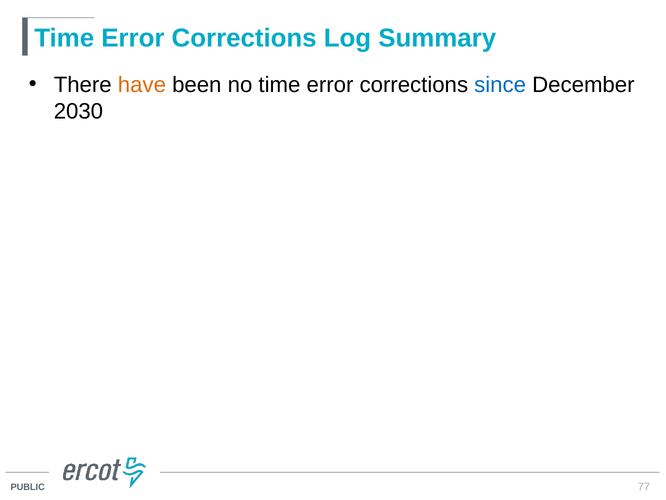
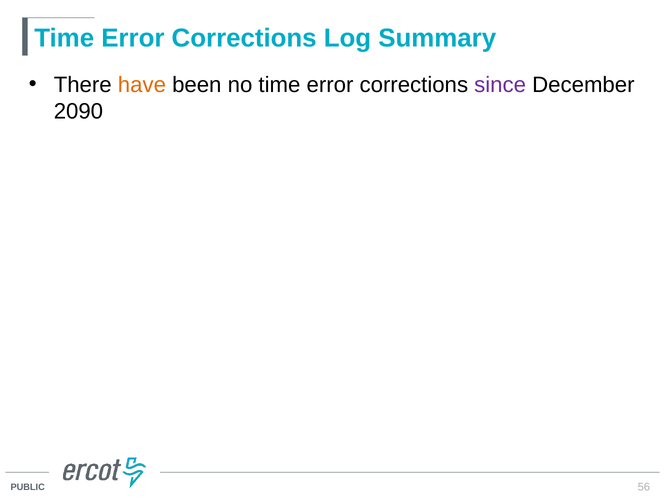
since colour: blue -> purple
2030: 2030 -> 2090
77: 77 -> 56
